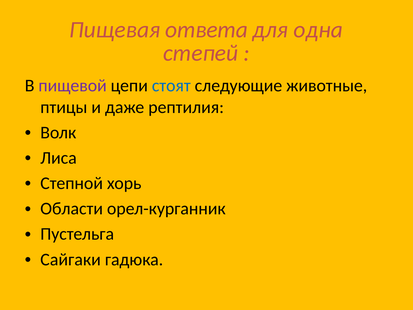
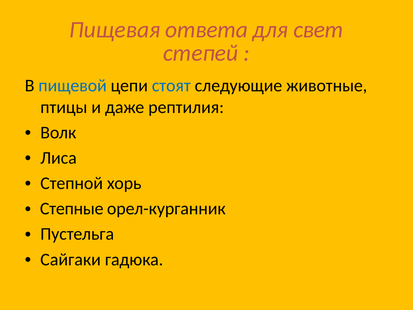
одна: одна -> свет
пищевой colour: purple -> blue
Области: Области -> Степные
